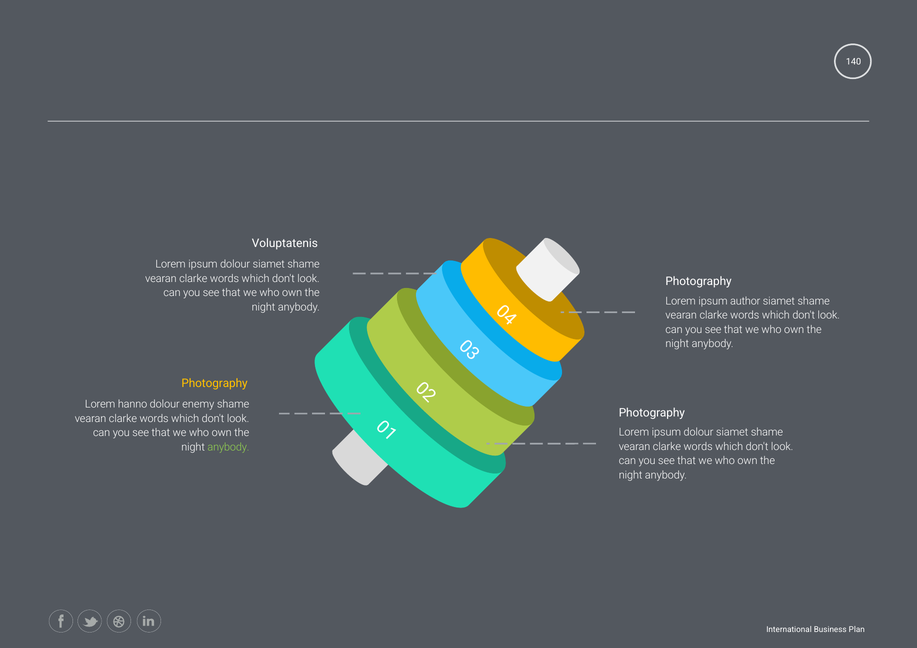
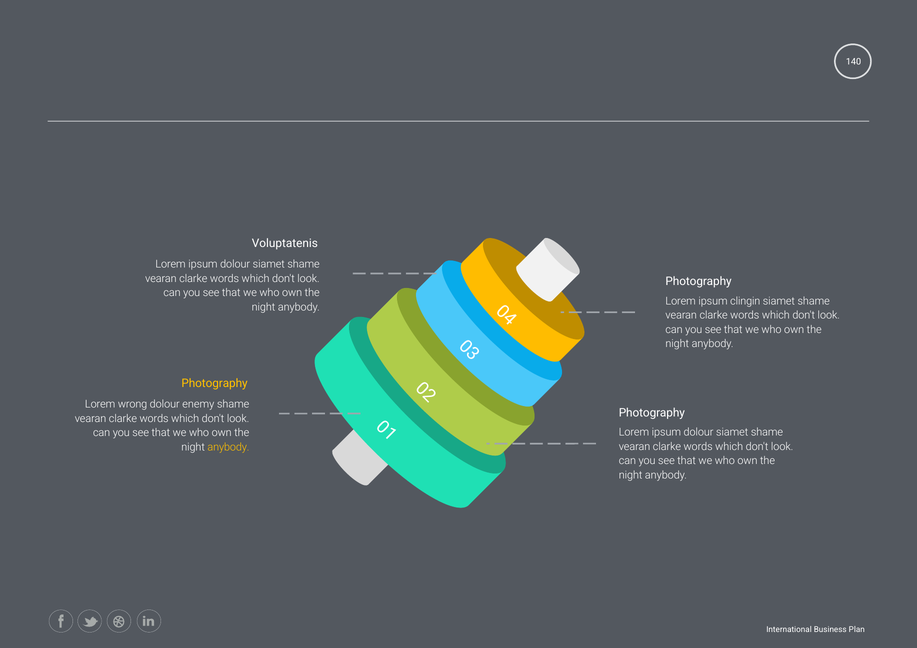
author: author -> clingin
hanno: hanno -> wrong
anybody at (228, 447) colour: light green -> yellow
